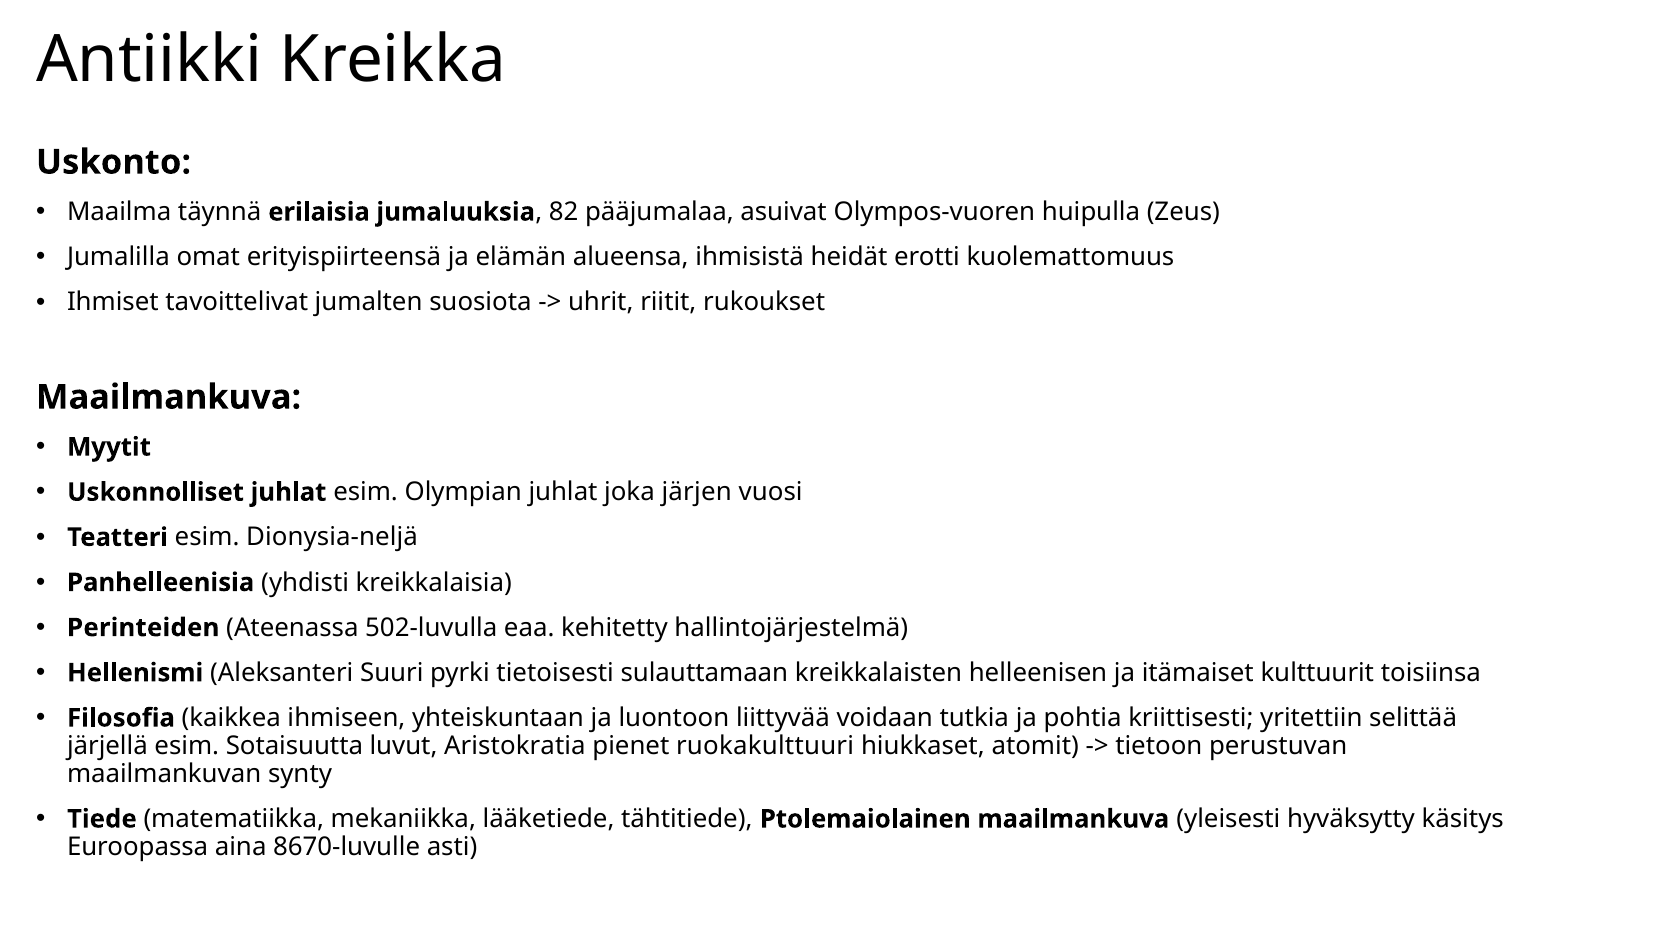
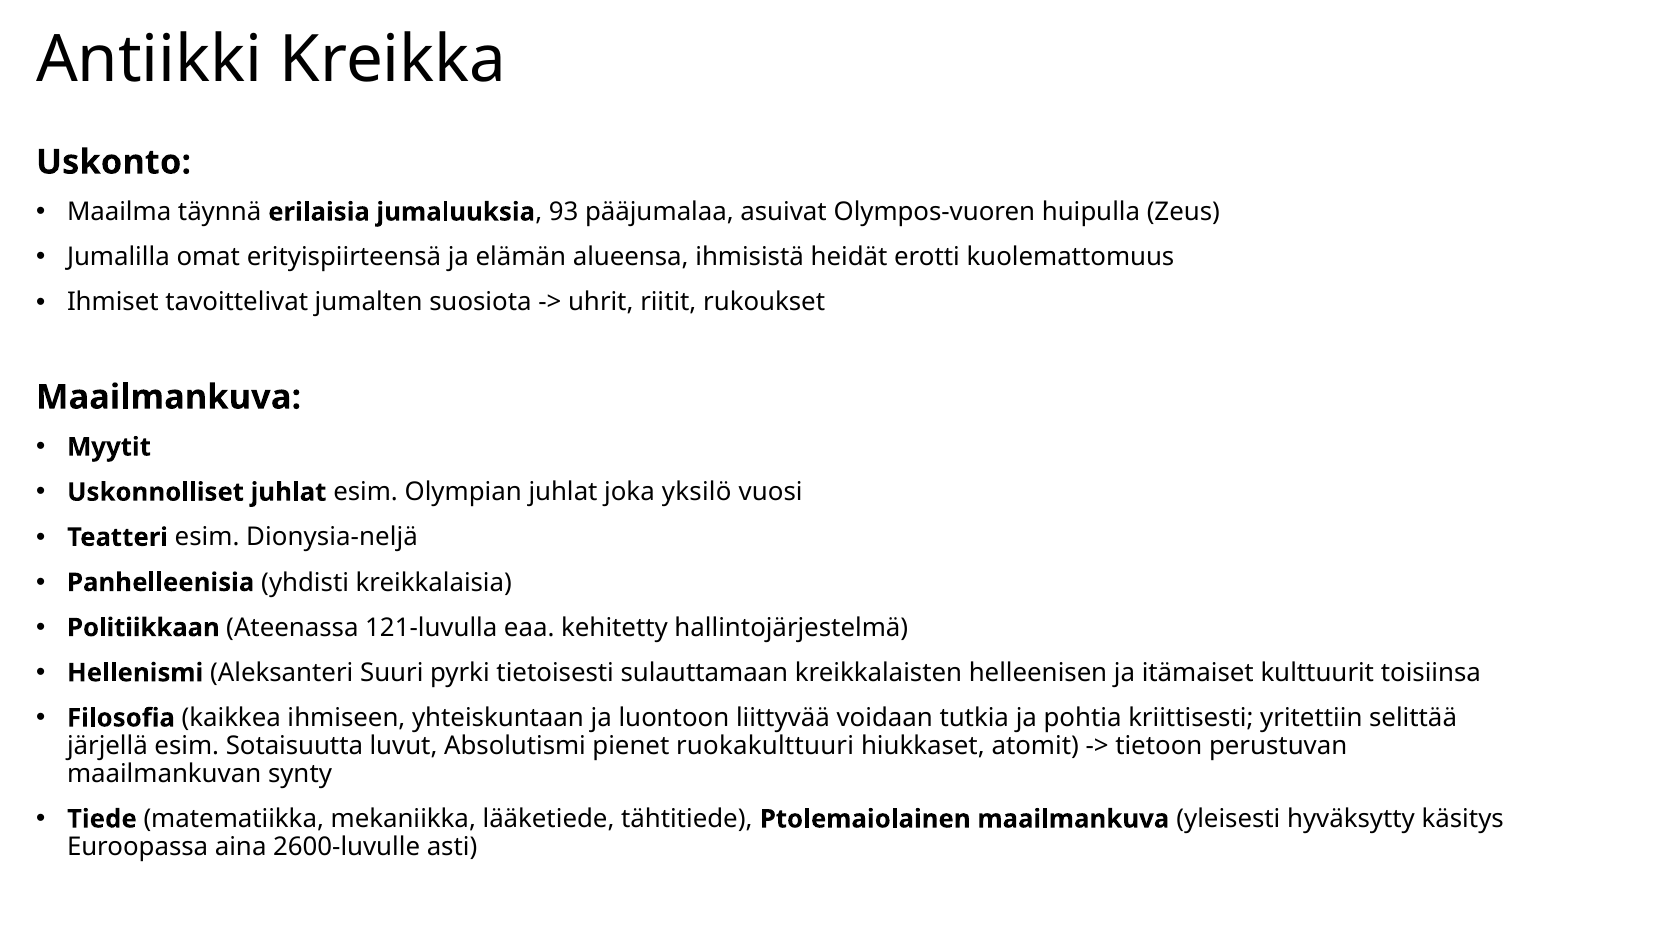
82: 82 -> 93
järjen: järjen -> yksilö
Perinteiden: Perinteiden -> Politiikkaan
502-luvulla: 502-luvulla -> 121-luvulla
Aristokratia: Aristokratia -> Absolutismi
8670-luvulle: 8670-luvulle -> 2600-luvulle
